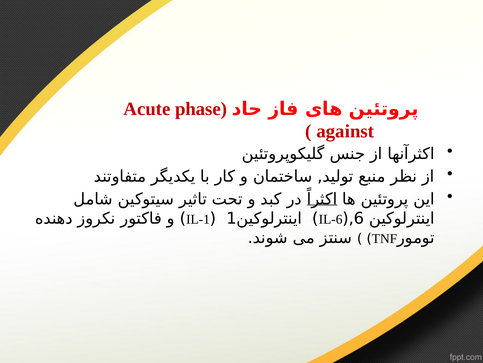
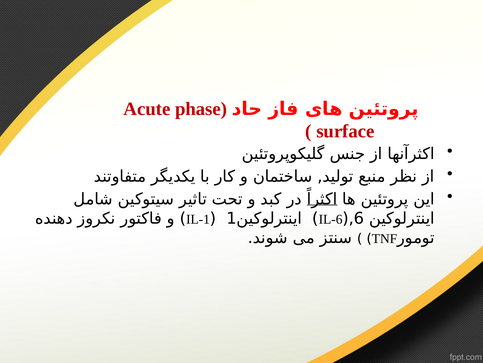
against: against -> surface
